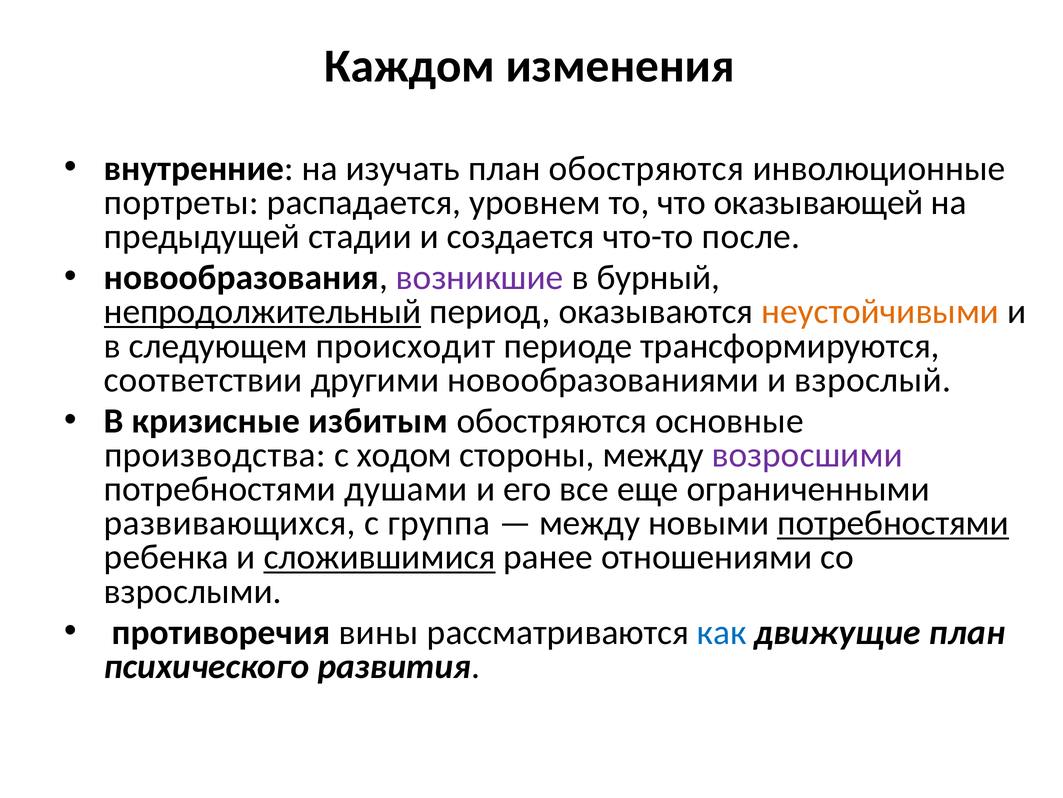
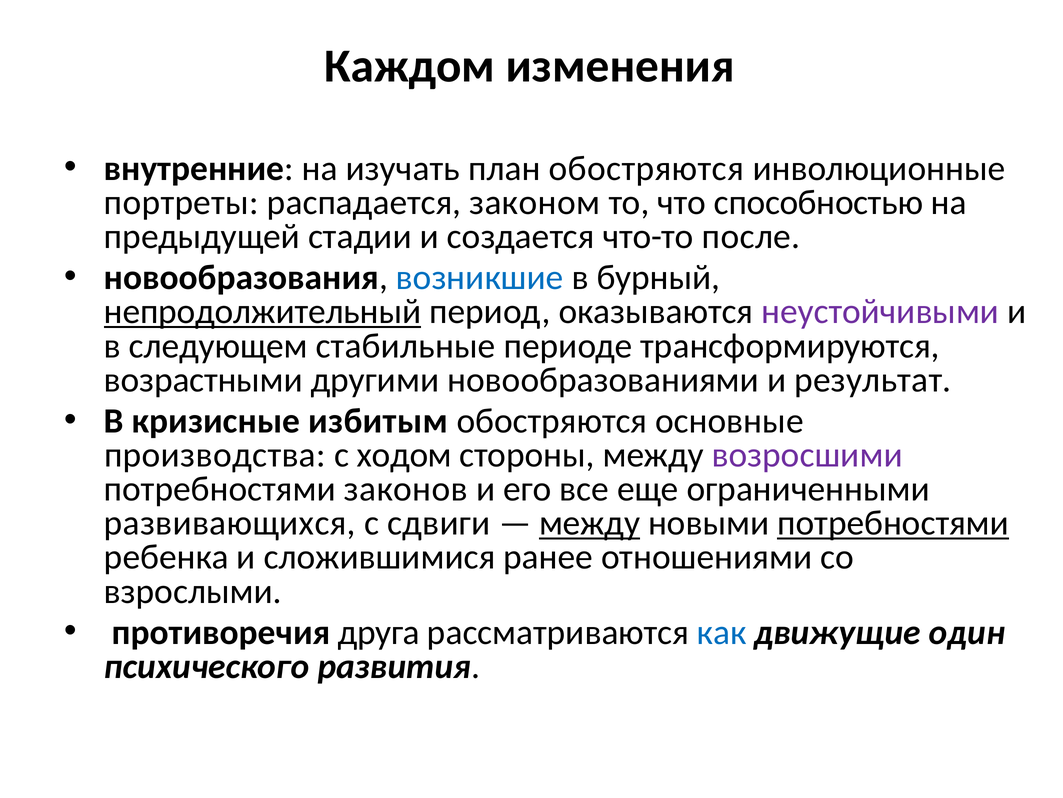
уровнем: уровнем -> законом
оказывающей: оказывающей -> способностью
возникшие colour: purple -> blue
неустойчивыми colour: orange -> purple
происходит: происходит -> стабильные
соответствии: соответствии -> возрастными
взрослый: взрослый -> результат
душами: душами -> законов
группа: группа -> сдвиги
между at (590, 523) underline: none -> present
сложившимися underline: present -> none
вины: вины -> друга
движущие план: план -> один
